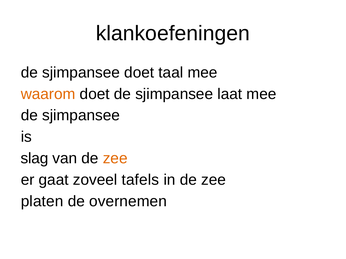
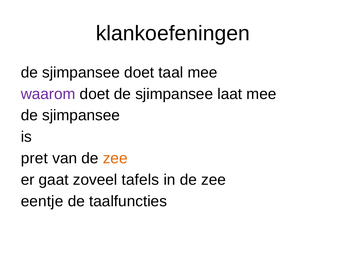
waarom colour: orange -> purple
slag: slag -> pret
platen: platen -> eentje
overnemen: overnemen -> taalfuncties
